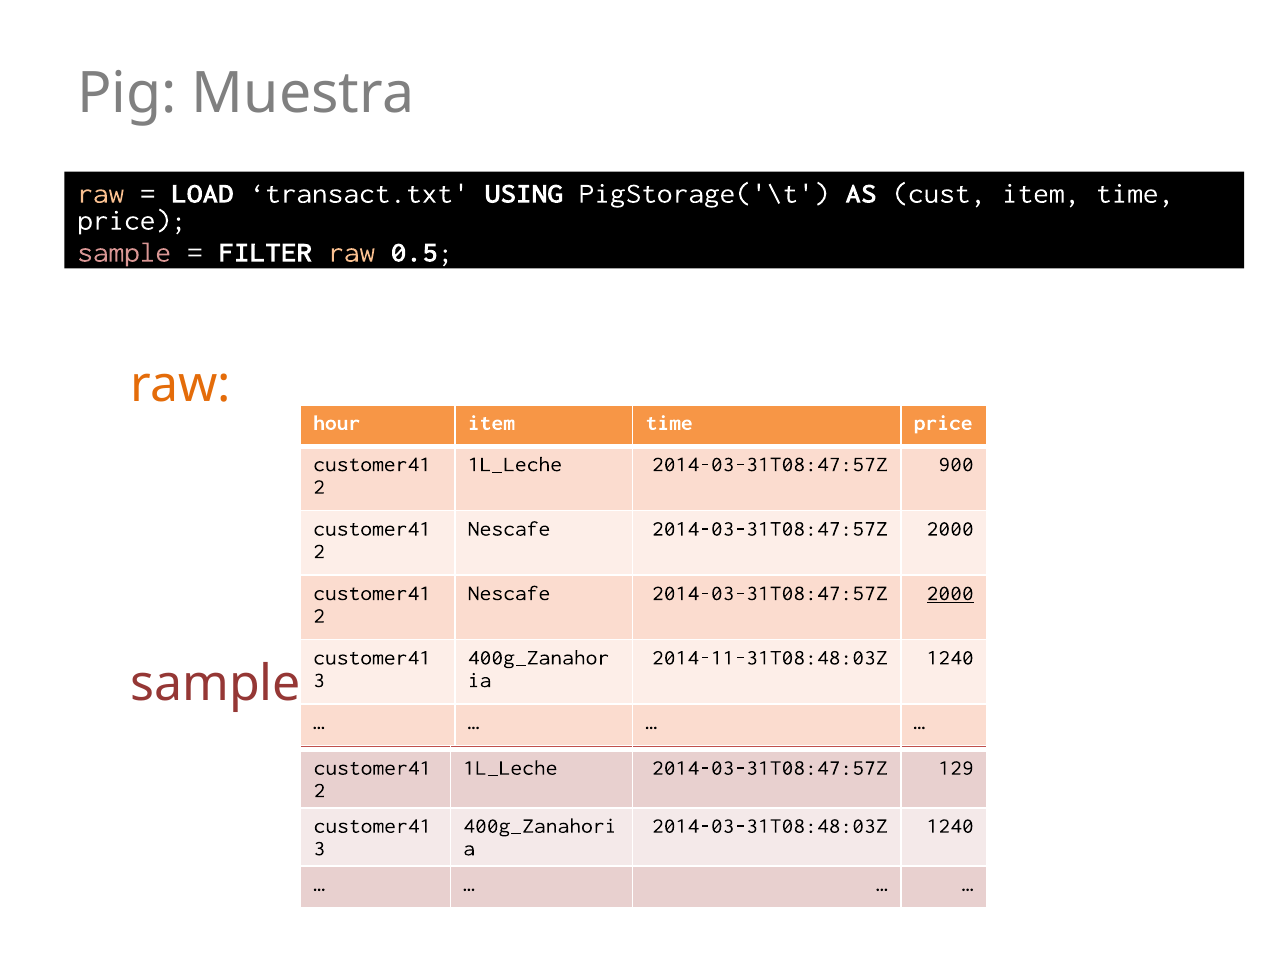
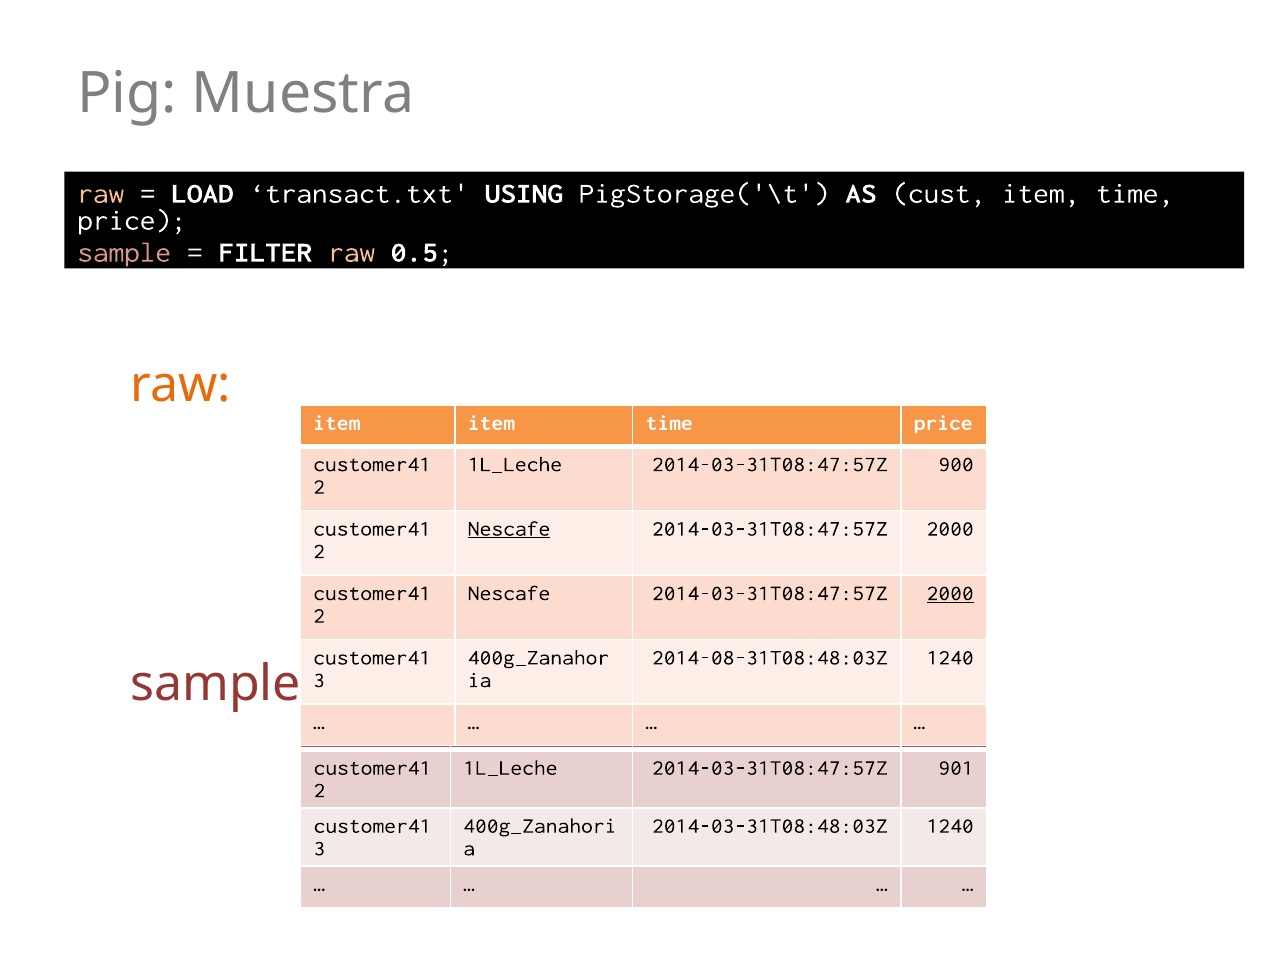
hour at (337, 422): hour -> item
Nescafe at (509, 528) underline: none -> present
2014-11-31T08:48:03Z: 2014-11-31T08:48:03Z -> 2014-08-31T08:48:03Z
129: 129 -> 901
